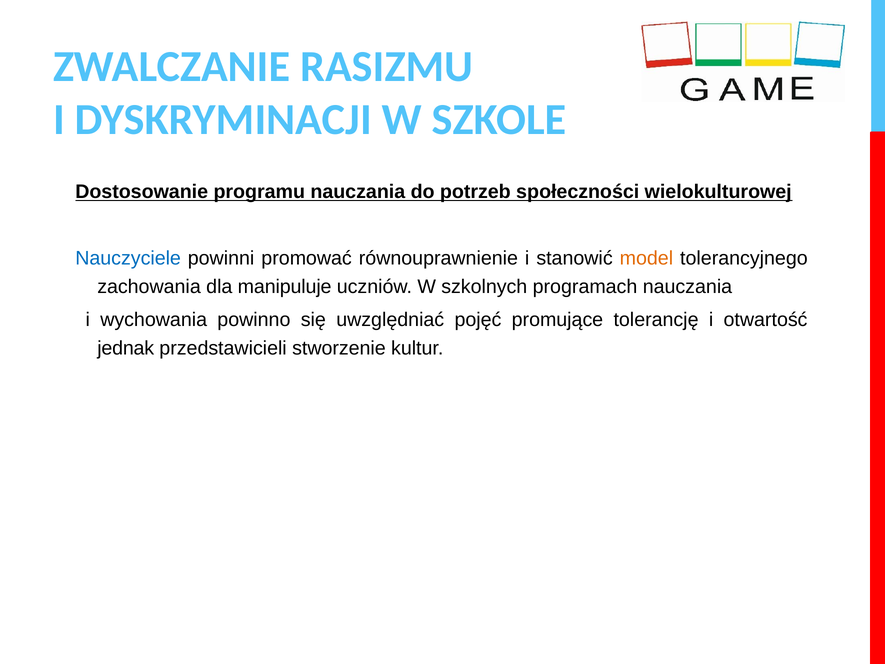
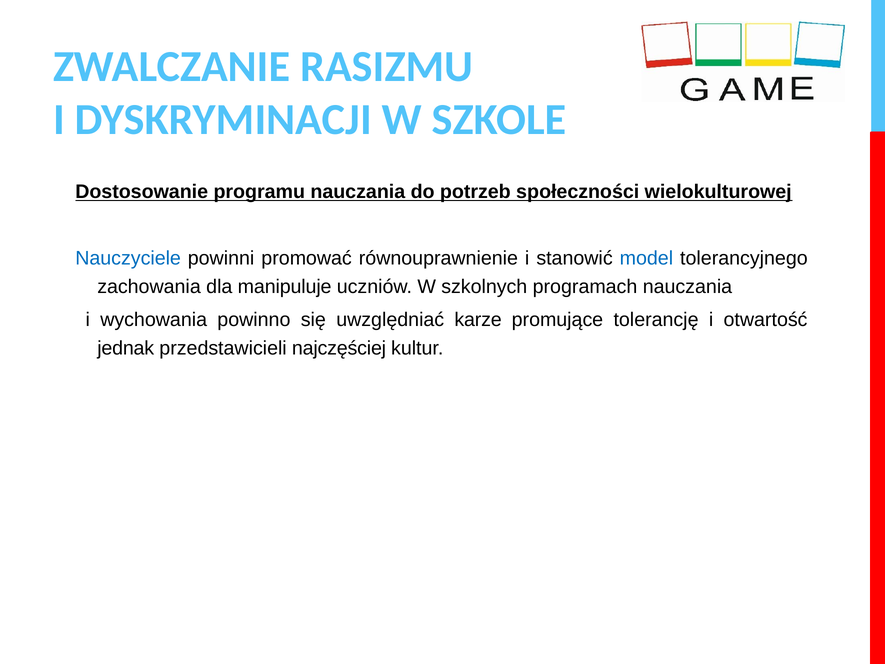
model colour: orange -> blue
pojęć: pojęć -> karze
stworzenie: stworzenie -> najczęściej
